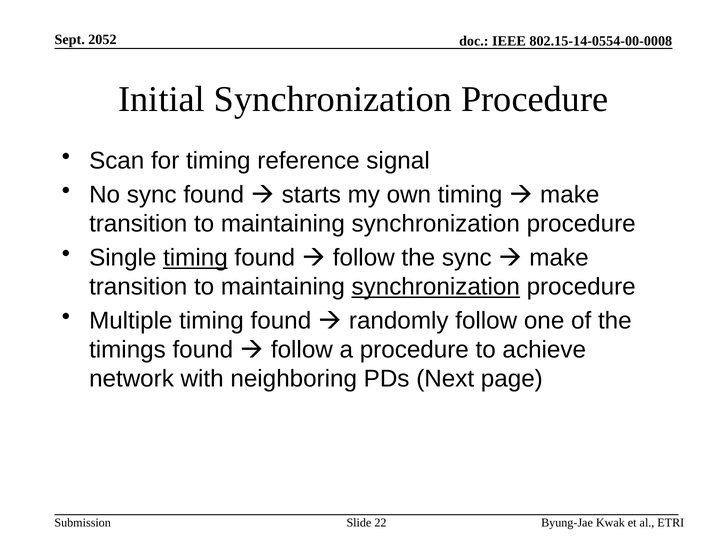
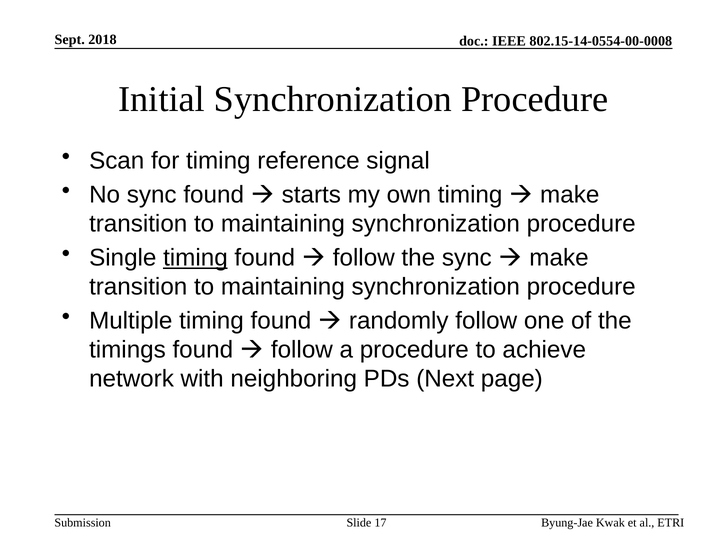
2052: 2052 -> 2018
synchronization at (436, 287) underline: present -> none
22: 22 -> 17
